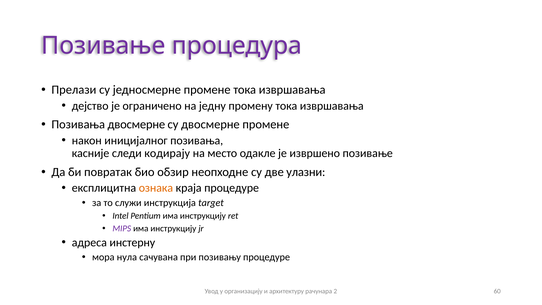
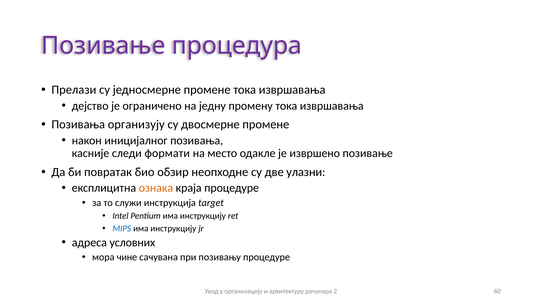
Позивања двосмерне: двосмерне -> организују
кодирају: кодирају -> формати
MIPS colour: purple -> blue
инстерну: инстерну -> условних
нула: нула -> чине
